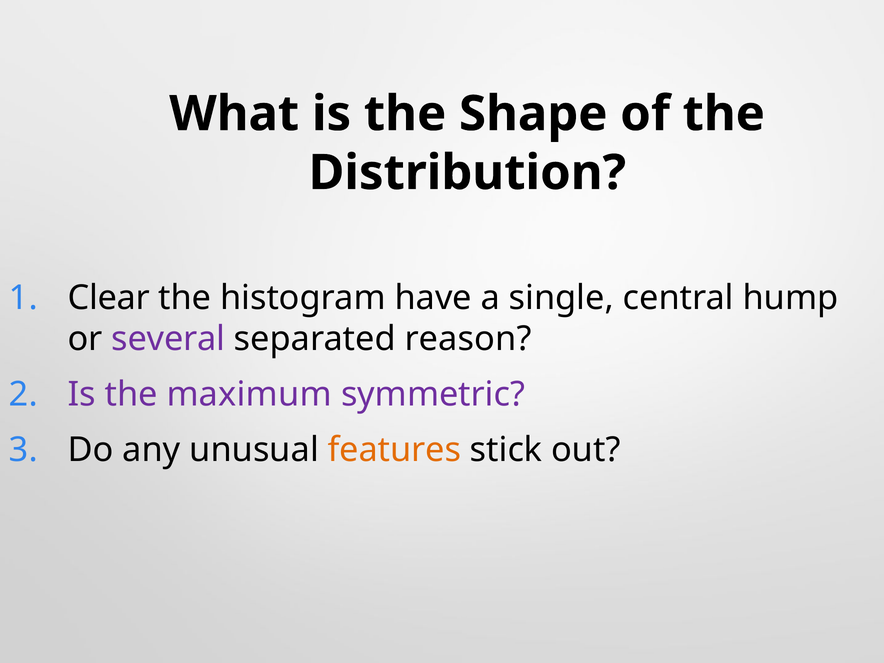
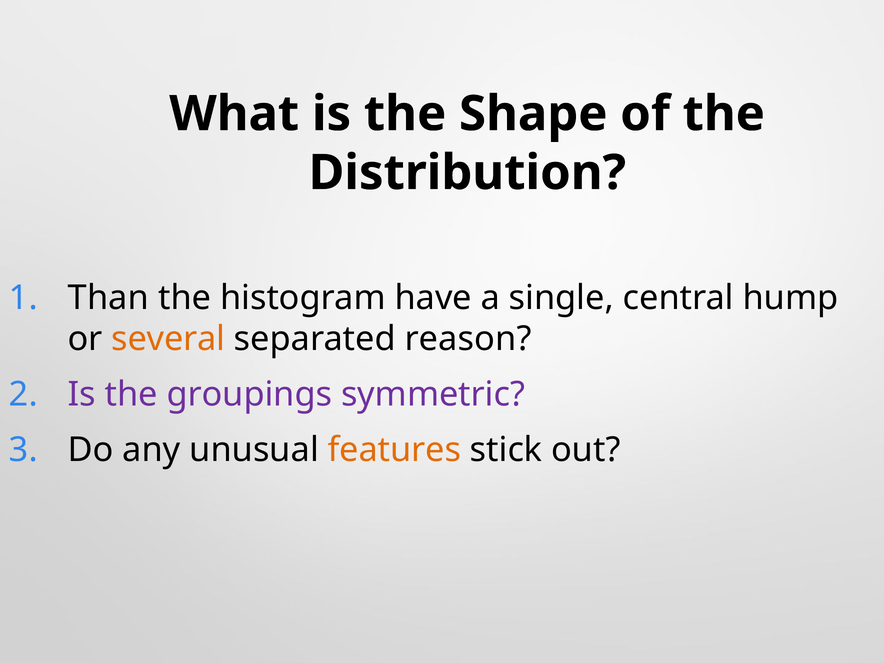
Clear: Clear -> Than
several colour: purple -> orange
maximum: maximum -> groupings
